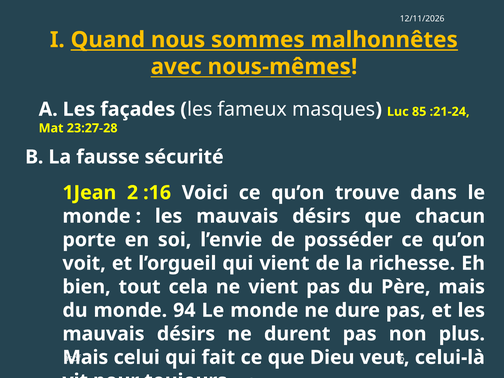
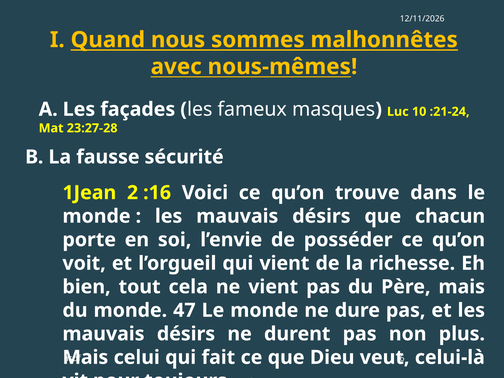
85: 85 -> 10
94: 94 -> 47
